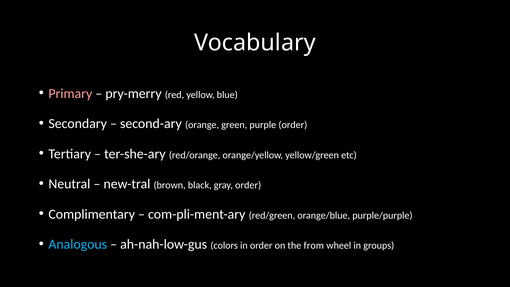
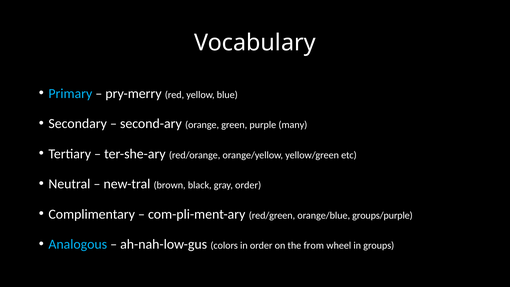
Primary colour: pink -> light blue
purple order: order -> many
purple/purple: purple/purple -> groups/purple
